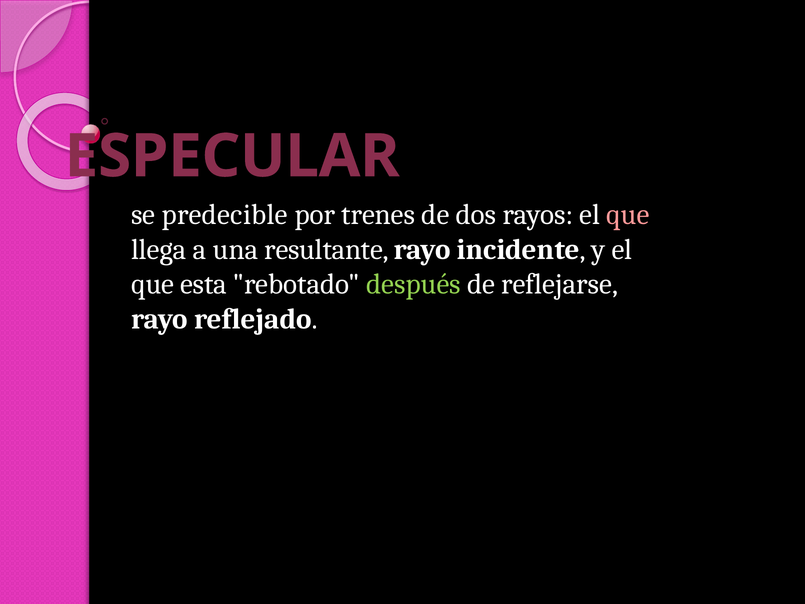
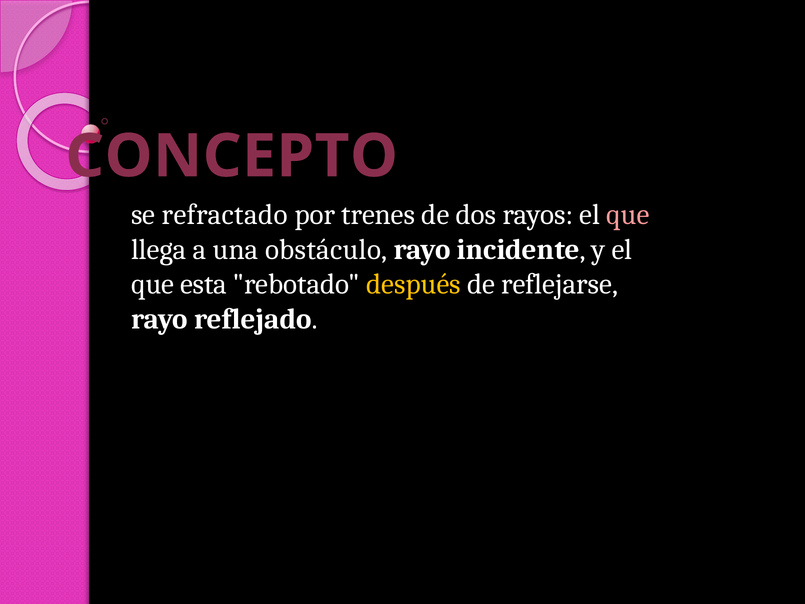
ESPECULAR: ESPECULAR -> CONCEPTO
predecible: predecible -> refractado
resultante: resultante -> obstáculo
después colour: light green -> yellow
